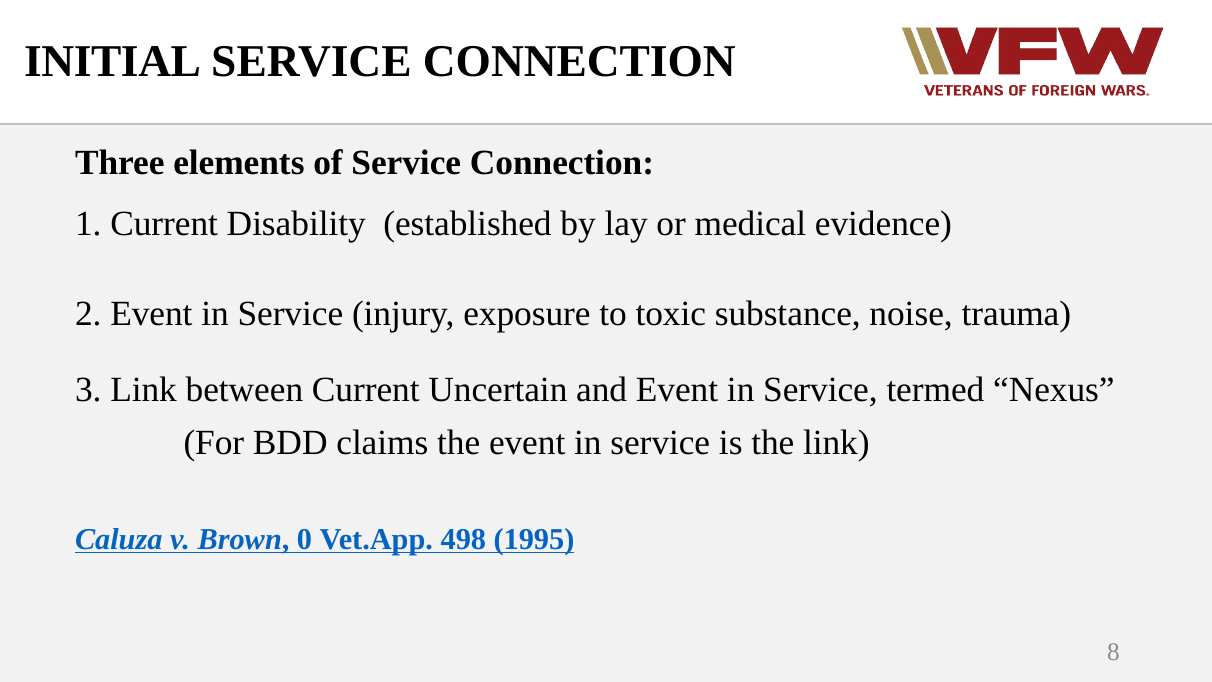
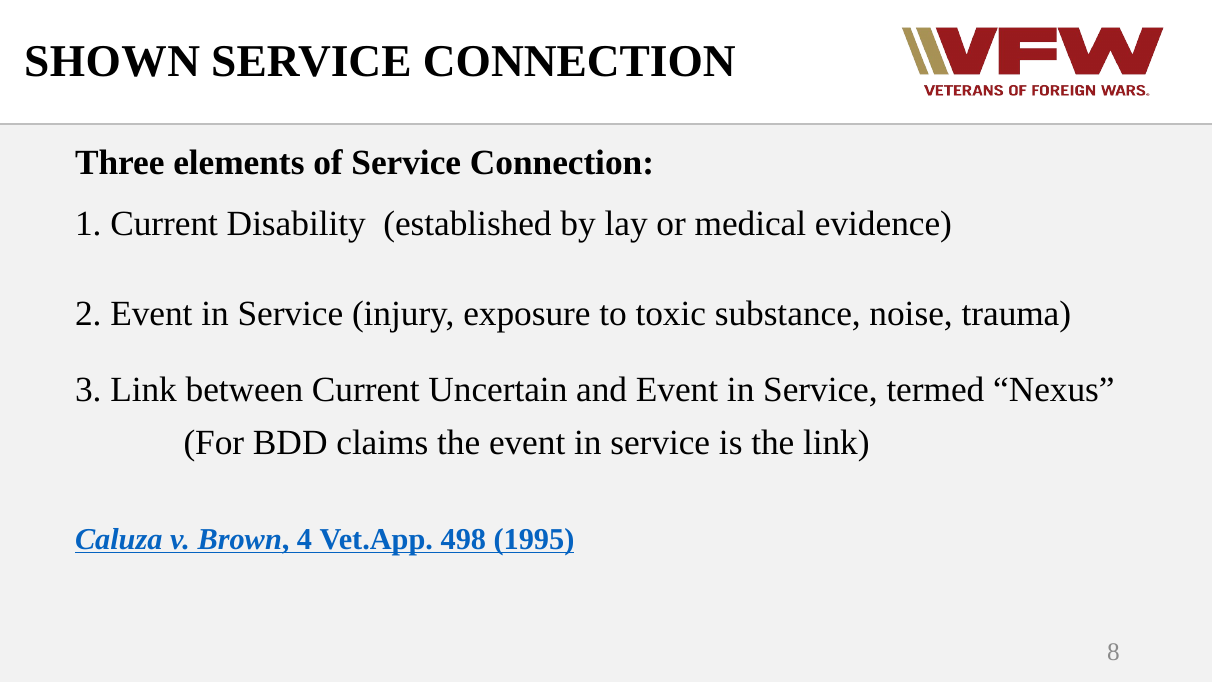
INITIAL: INITIAL -> SHOWN
0: 0 -> 4
